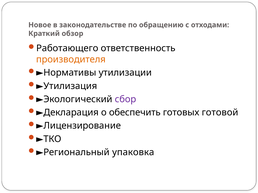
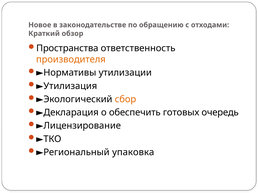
Работающего: Работающего -> Пространства
сбор colour: purple -> orange
готовой: готовой -> очередь
